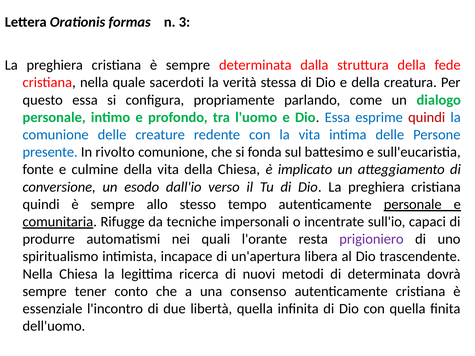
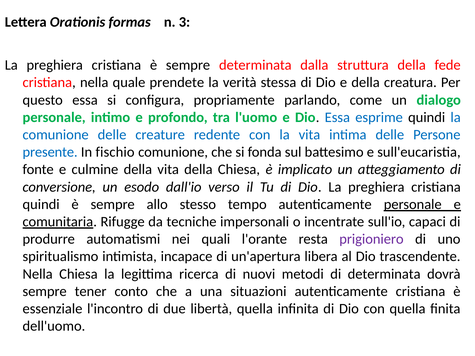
sacerdoti: sacerdoti -> prendete
quindi at (427, 117) colour: red -> black
rivolto: rivolto -> fischio
consenso: consenso -> situazioni
